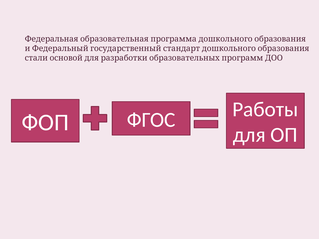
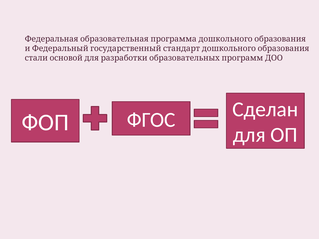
Работы: Работы -> Сделан
